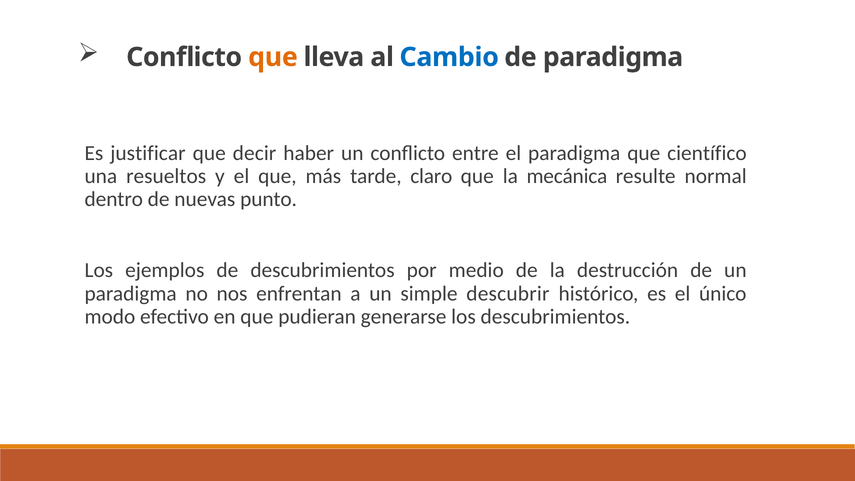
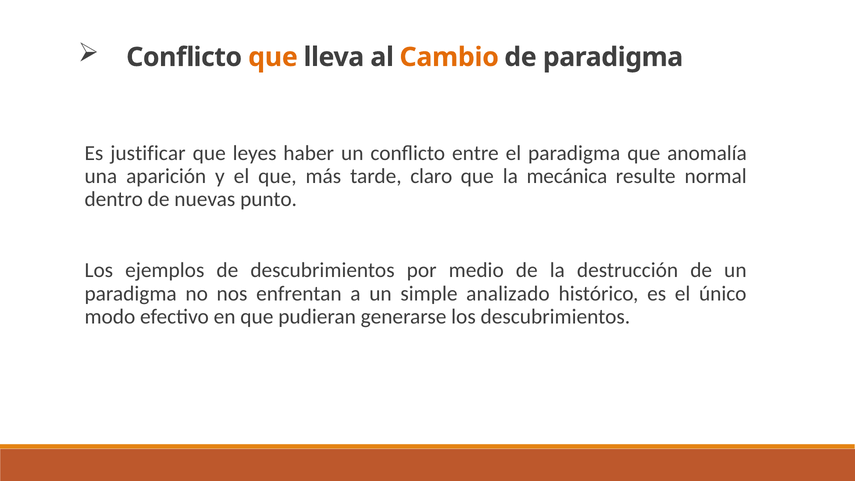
Cambio colour: blue -> orange
decir: decir -> leyes
científico: científico -> anomalía
resueltos: resueltos -> aparición
descubrir: descubrir -> analizado
